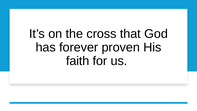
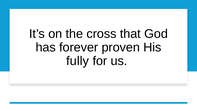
faith: faith -> fully
